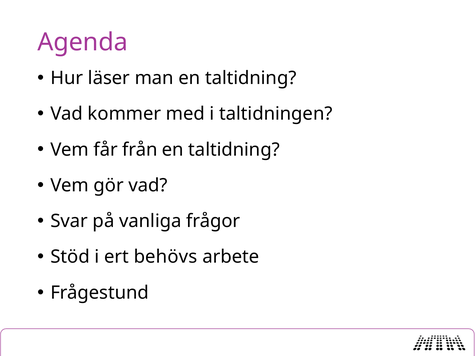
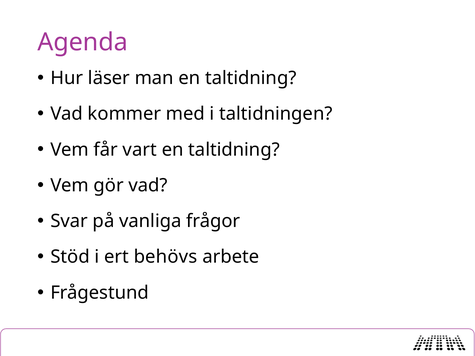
från: från -> vart
